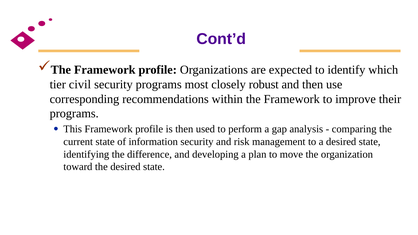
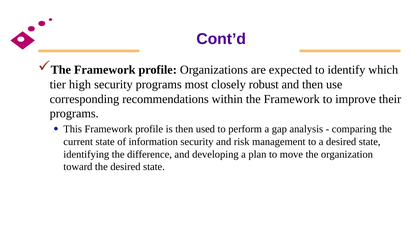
civil: civil -> high
